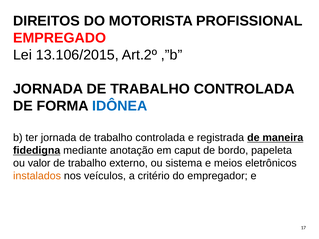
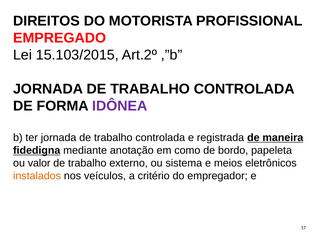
13.106/2015: 13.106/2015 -> 15.103/2015
IDÔNEA colour: blue -> purple
caput: caput -> como
